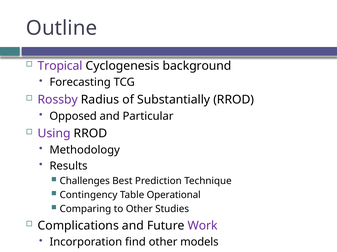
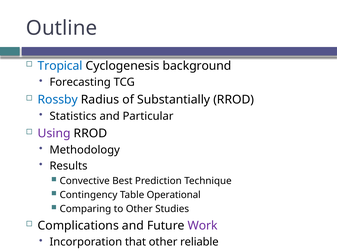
Tropical colour: purple -> blue
Rossby colour: purple -> blue
Opposed: Opposed -> Statistics
Challenges: Challenges -> Convective
find: find -> that
models: models -> reliable
